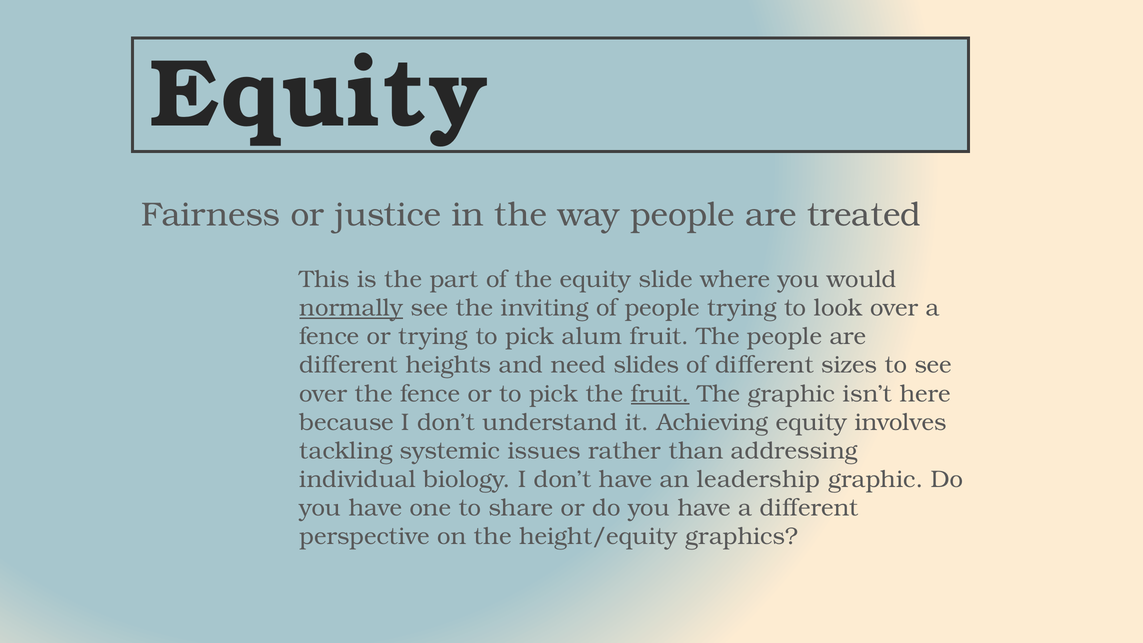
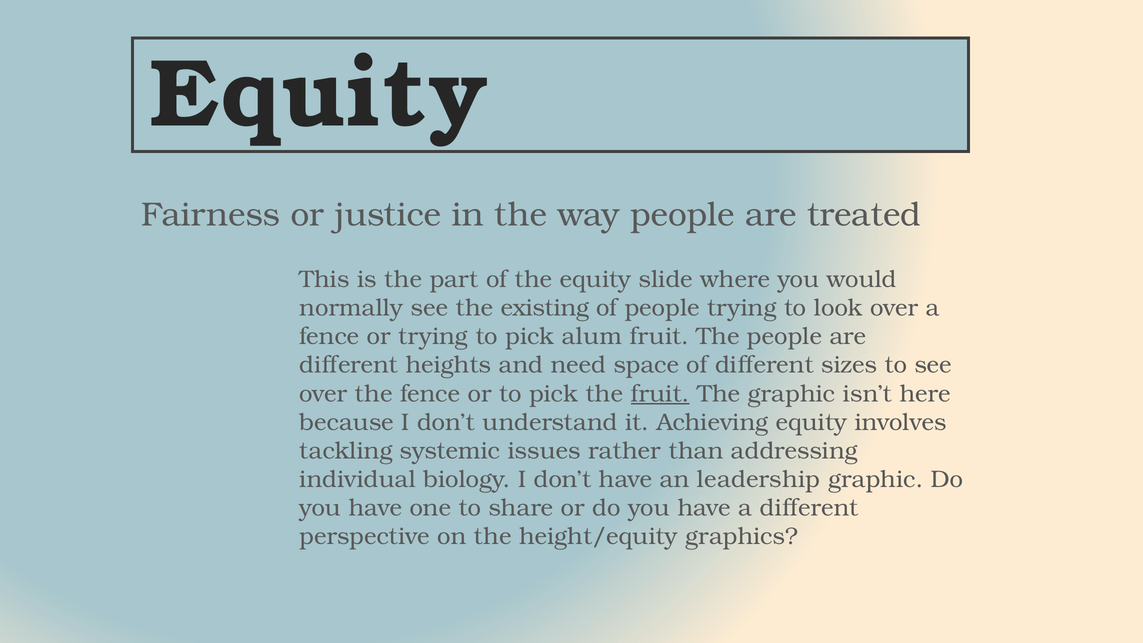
normally underline: present -> none
inviting: inviting -> existing
slides: slides -> space
